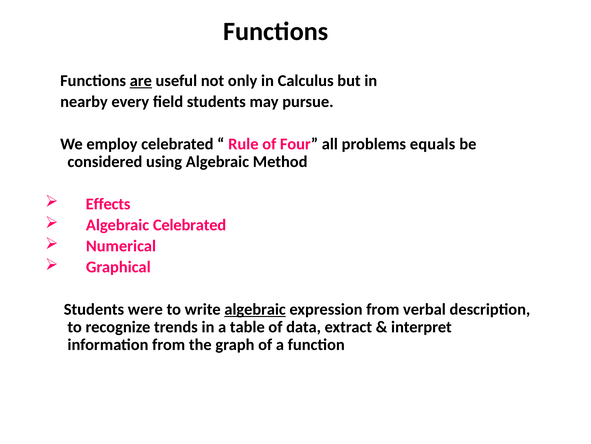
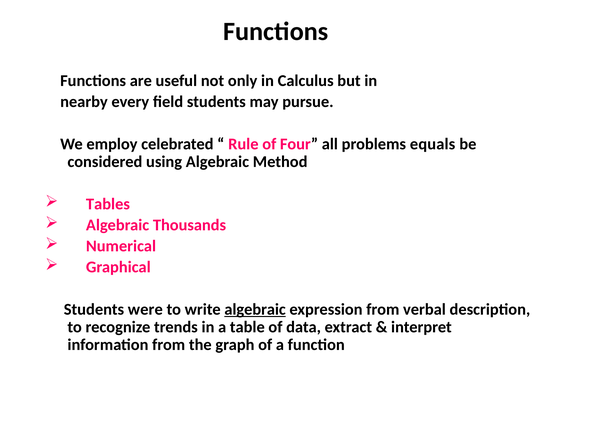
are underline: present -> none
Effects: Effects -> Tables
Algebraic Celebrated: Celebrated -> Thousands
